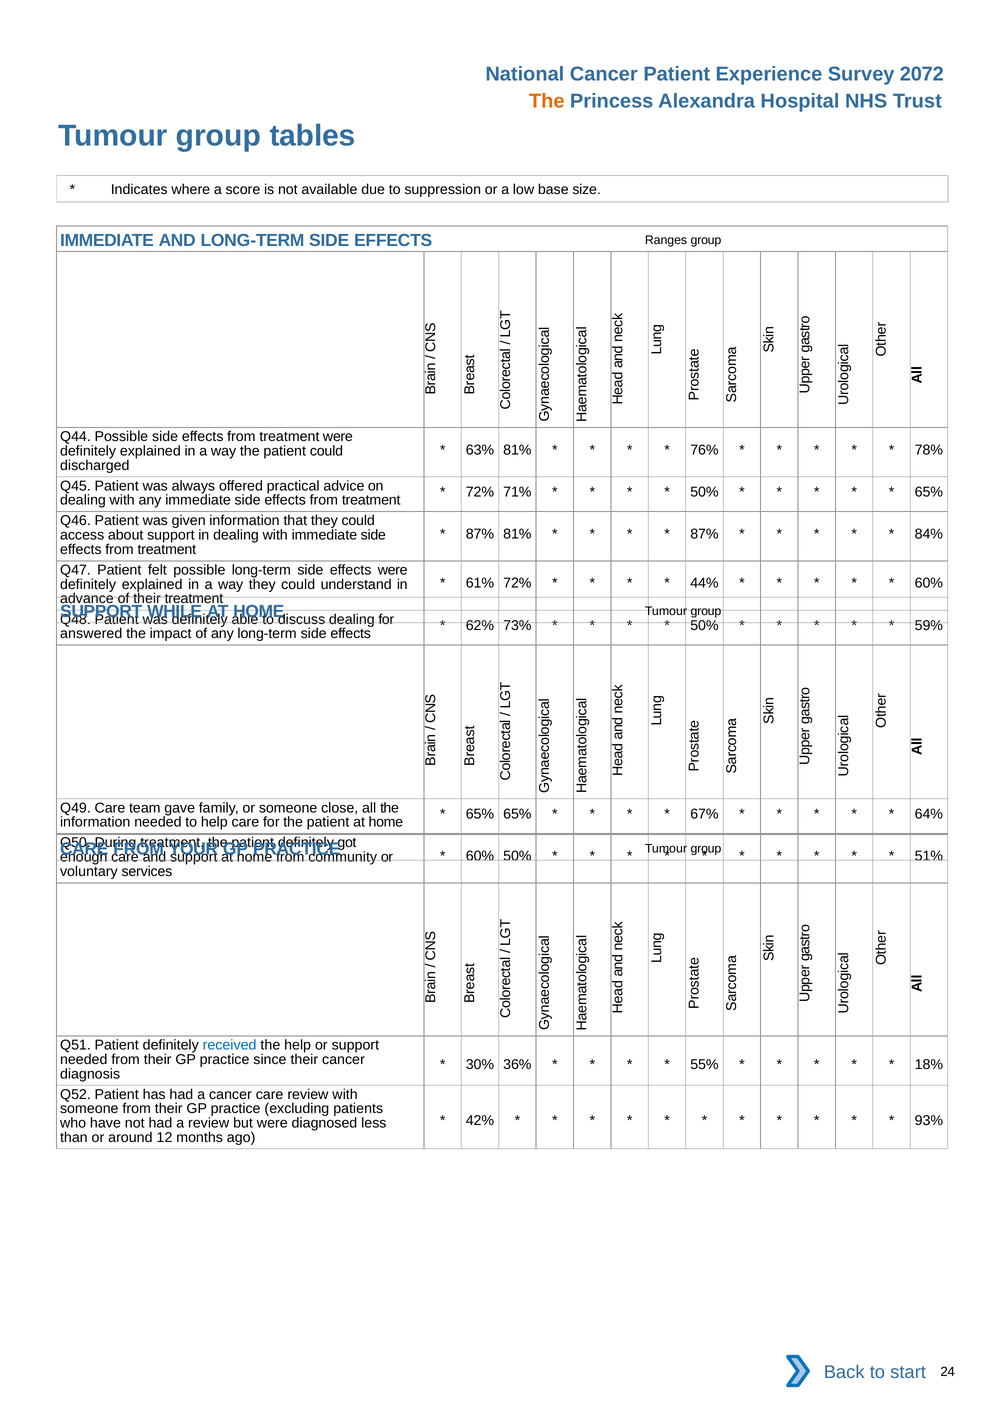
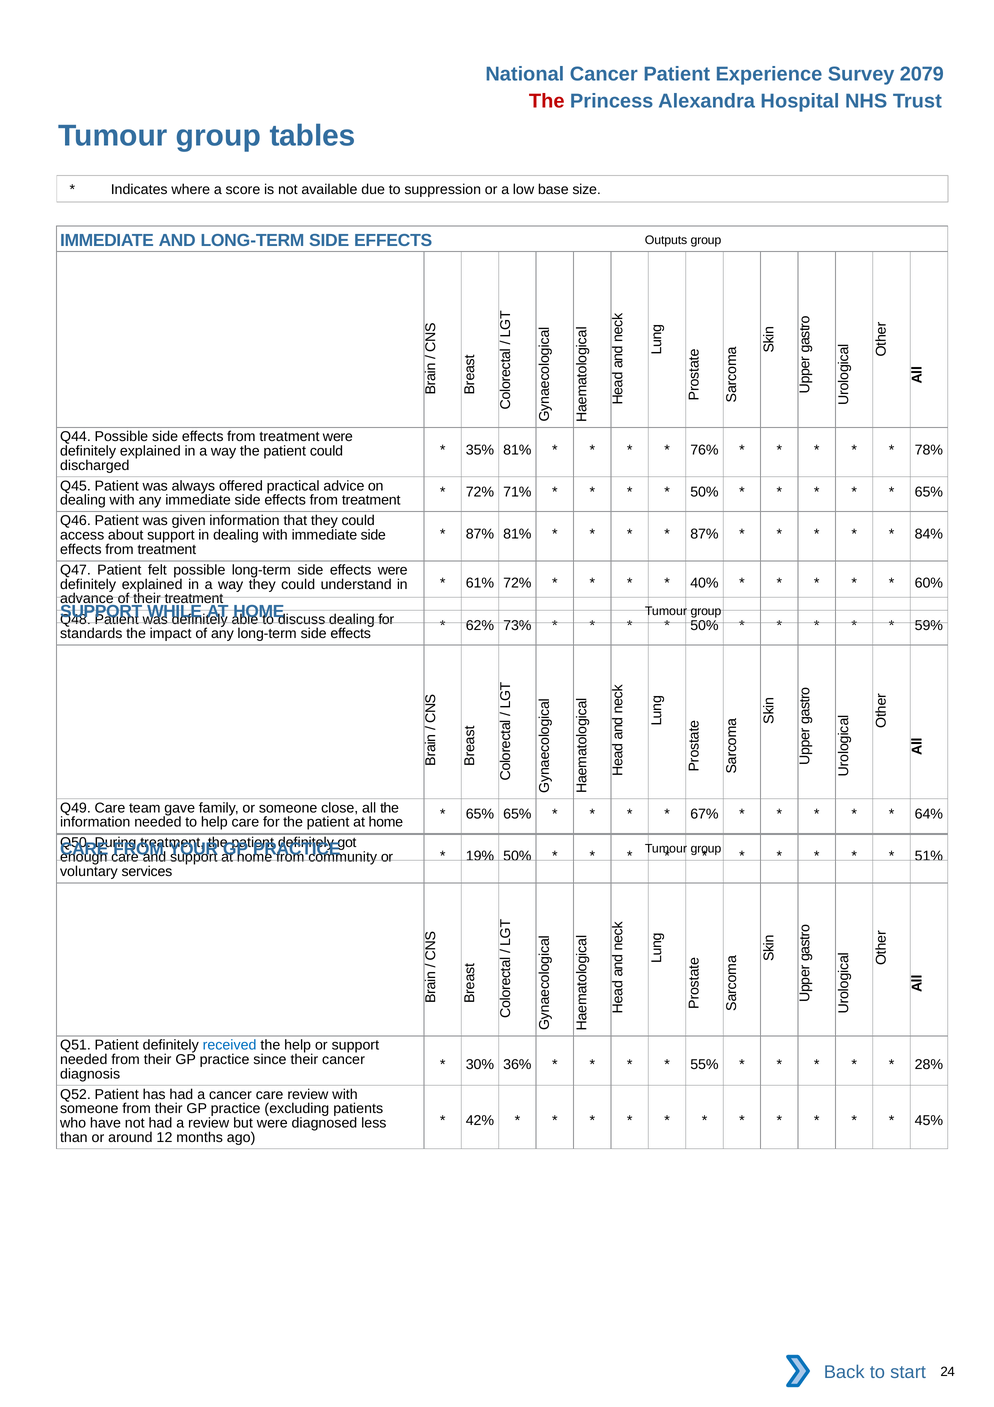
2072: 2072 -> 2079
The at (547, 101) colour: orange -> red
Ranges: Ranges -> Outputs
63%: 63% -> 35%
44%: 44% -> 40%
answered: answered -> standards
60% at (480, 856): 60% -> 19%
18%: 18% -> 28%
93%: 93% -> 45%
